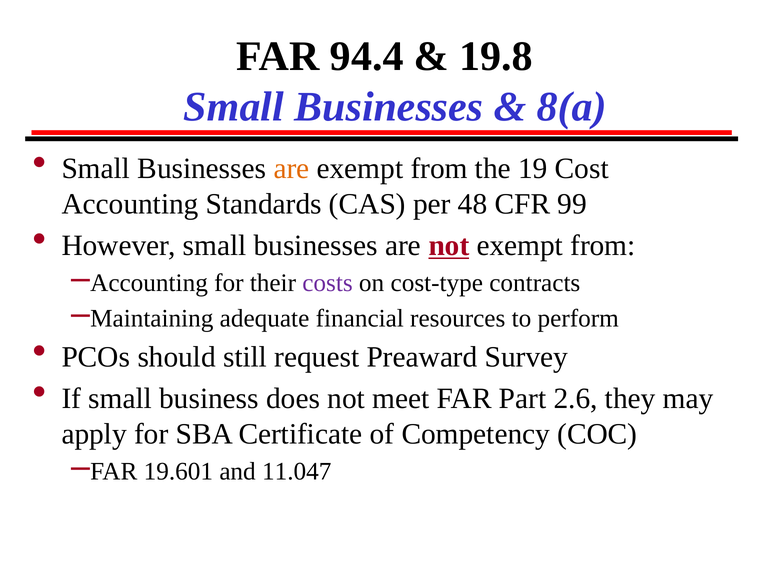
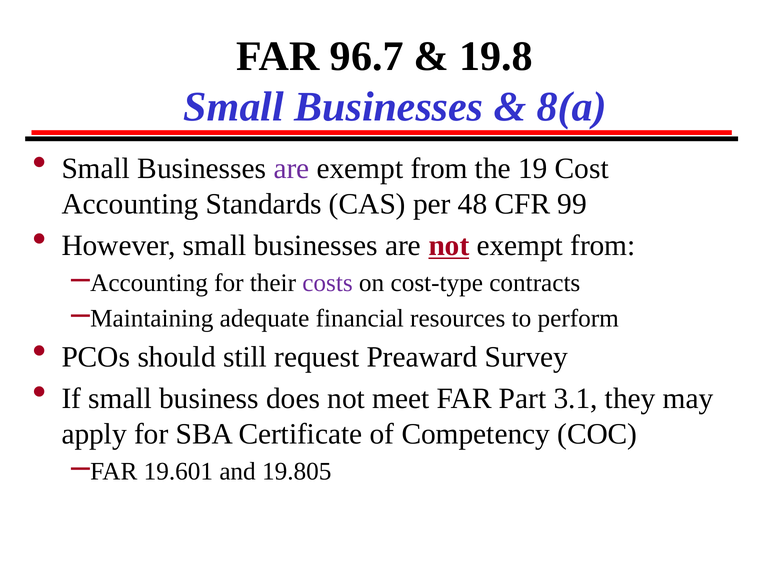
94.4: 94.4 -> 96.7
are at (291, 169) colour: orange -> purple
2.6: 2.6 -> 3.1
11.047: 11.047 -> 19.805
